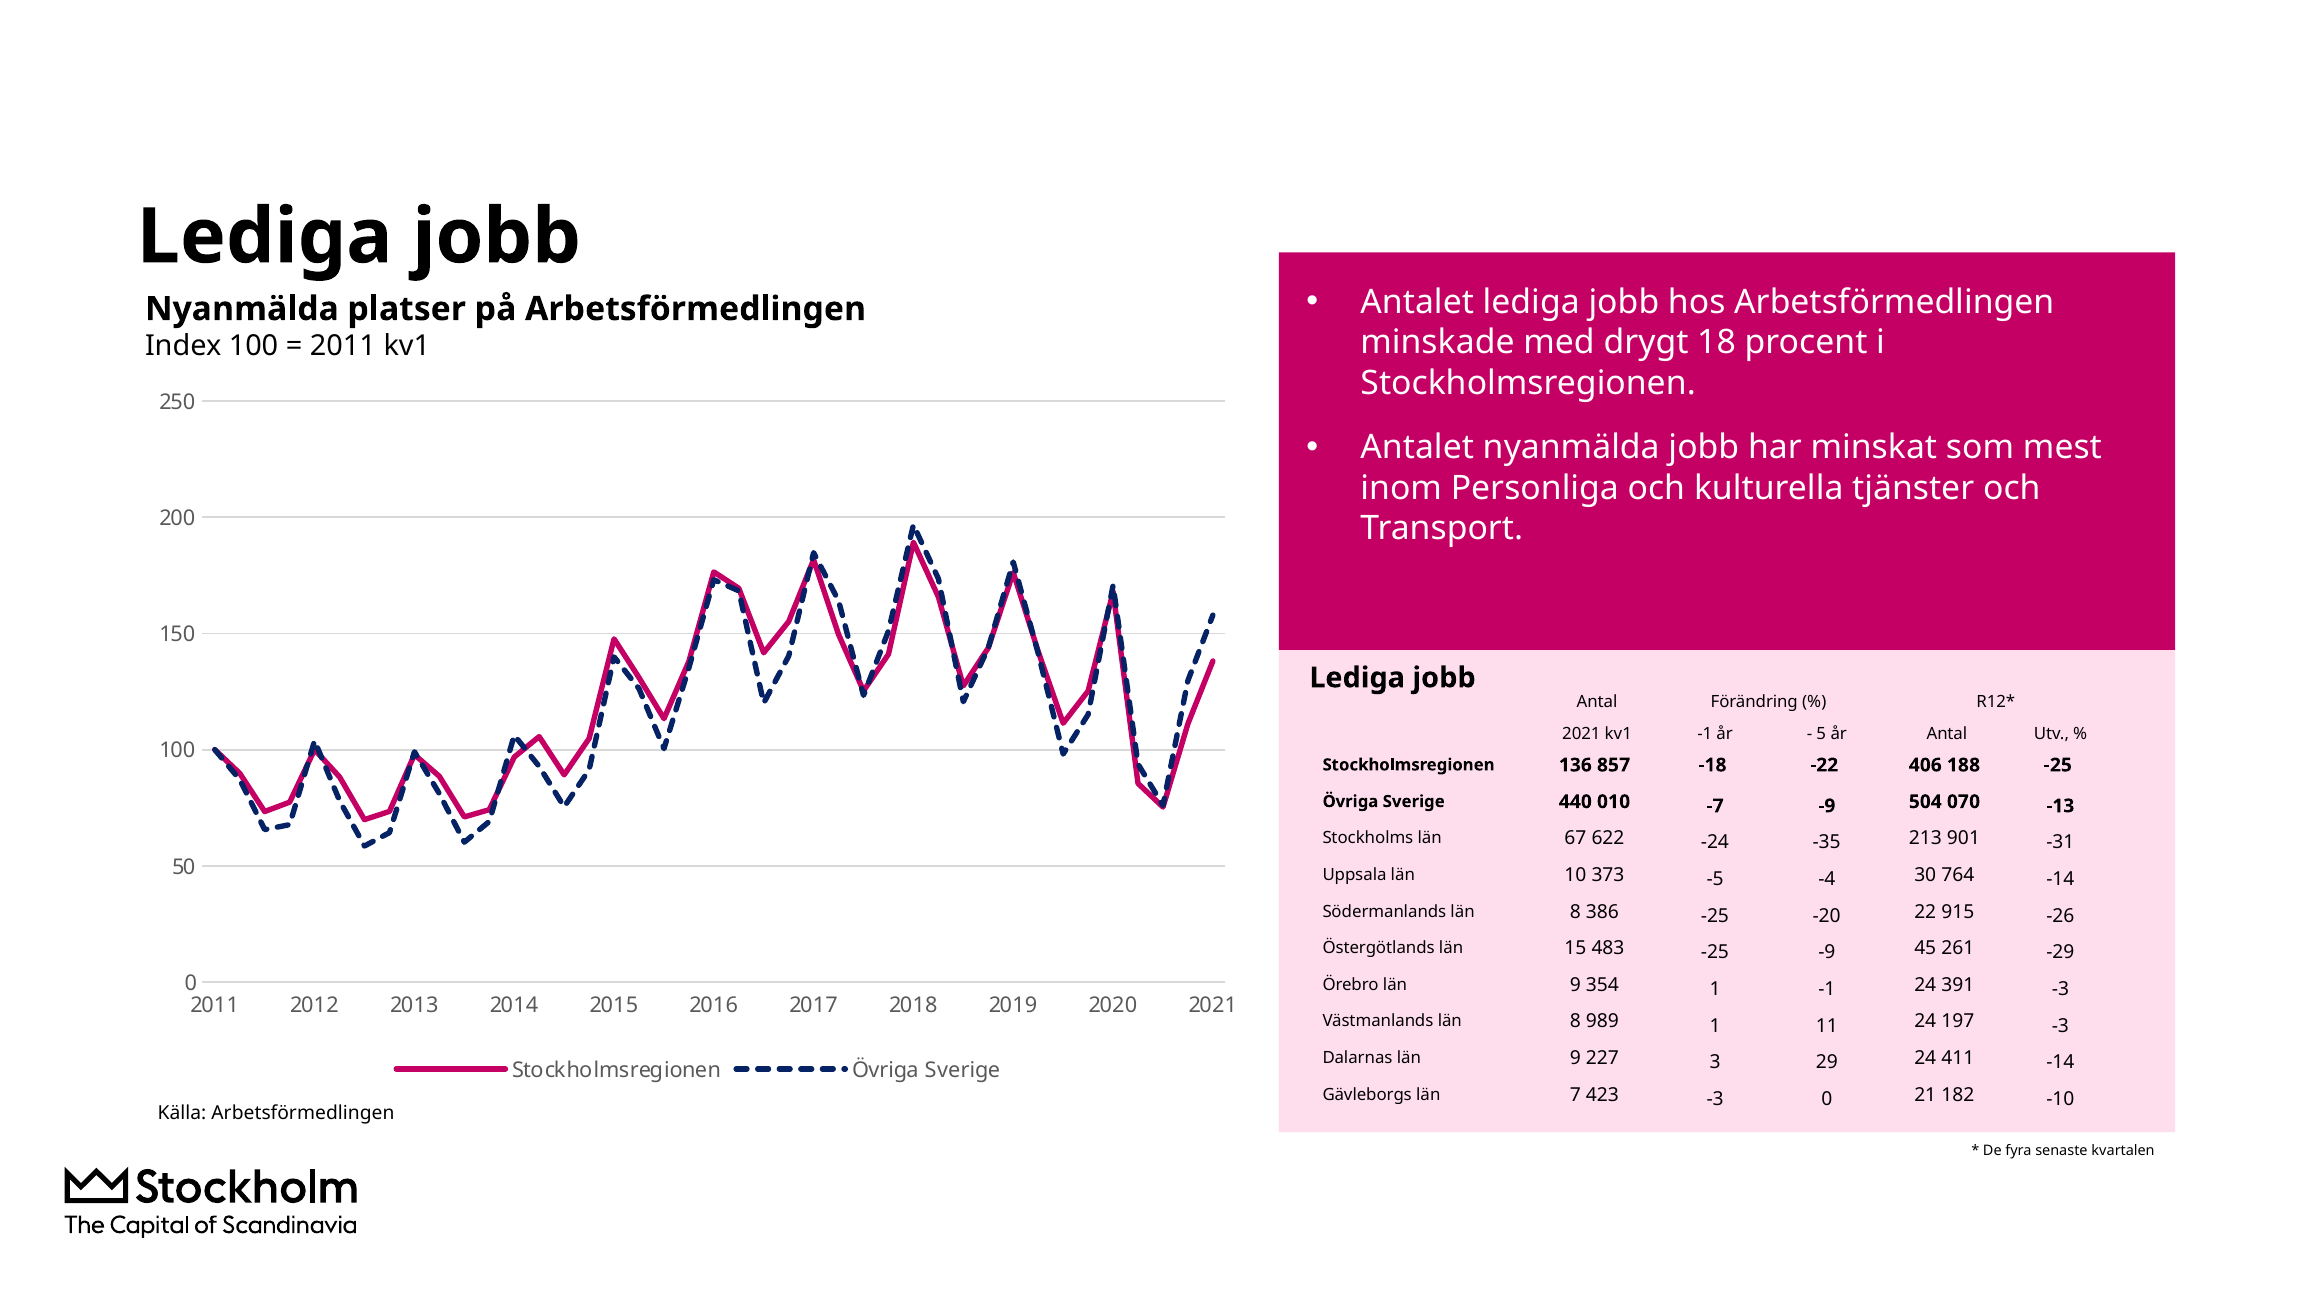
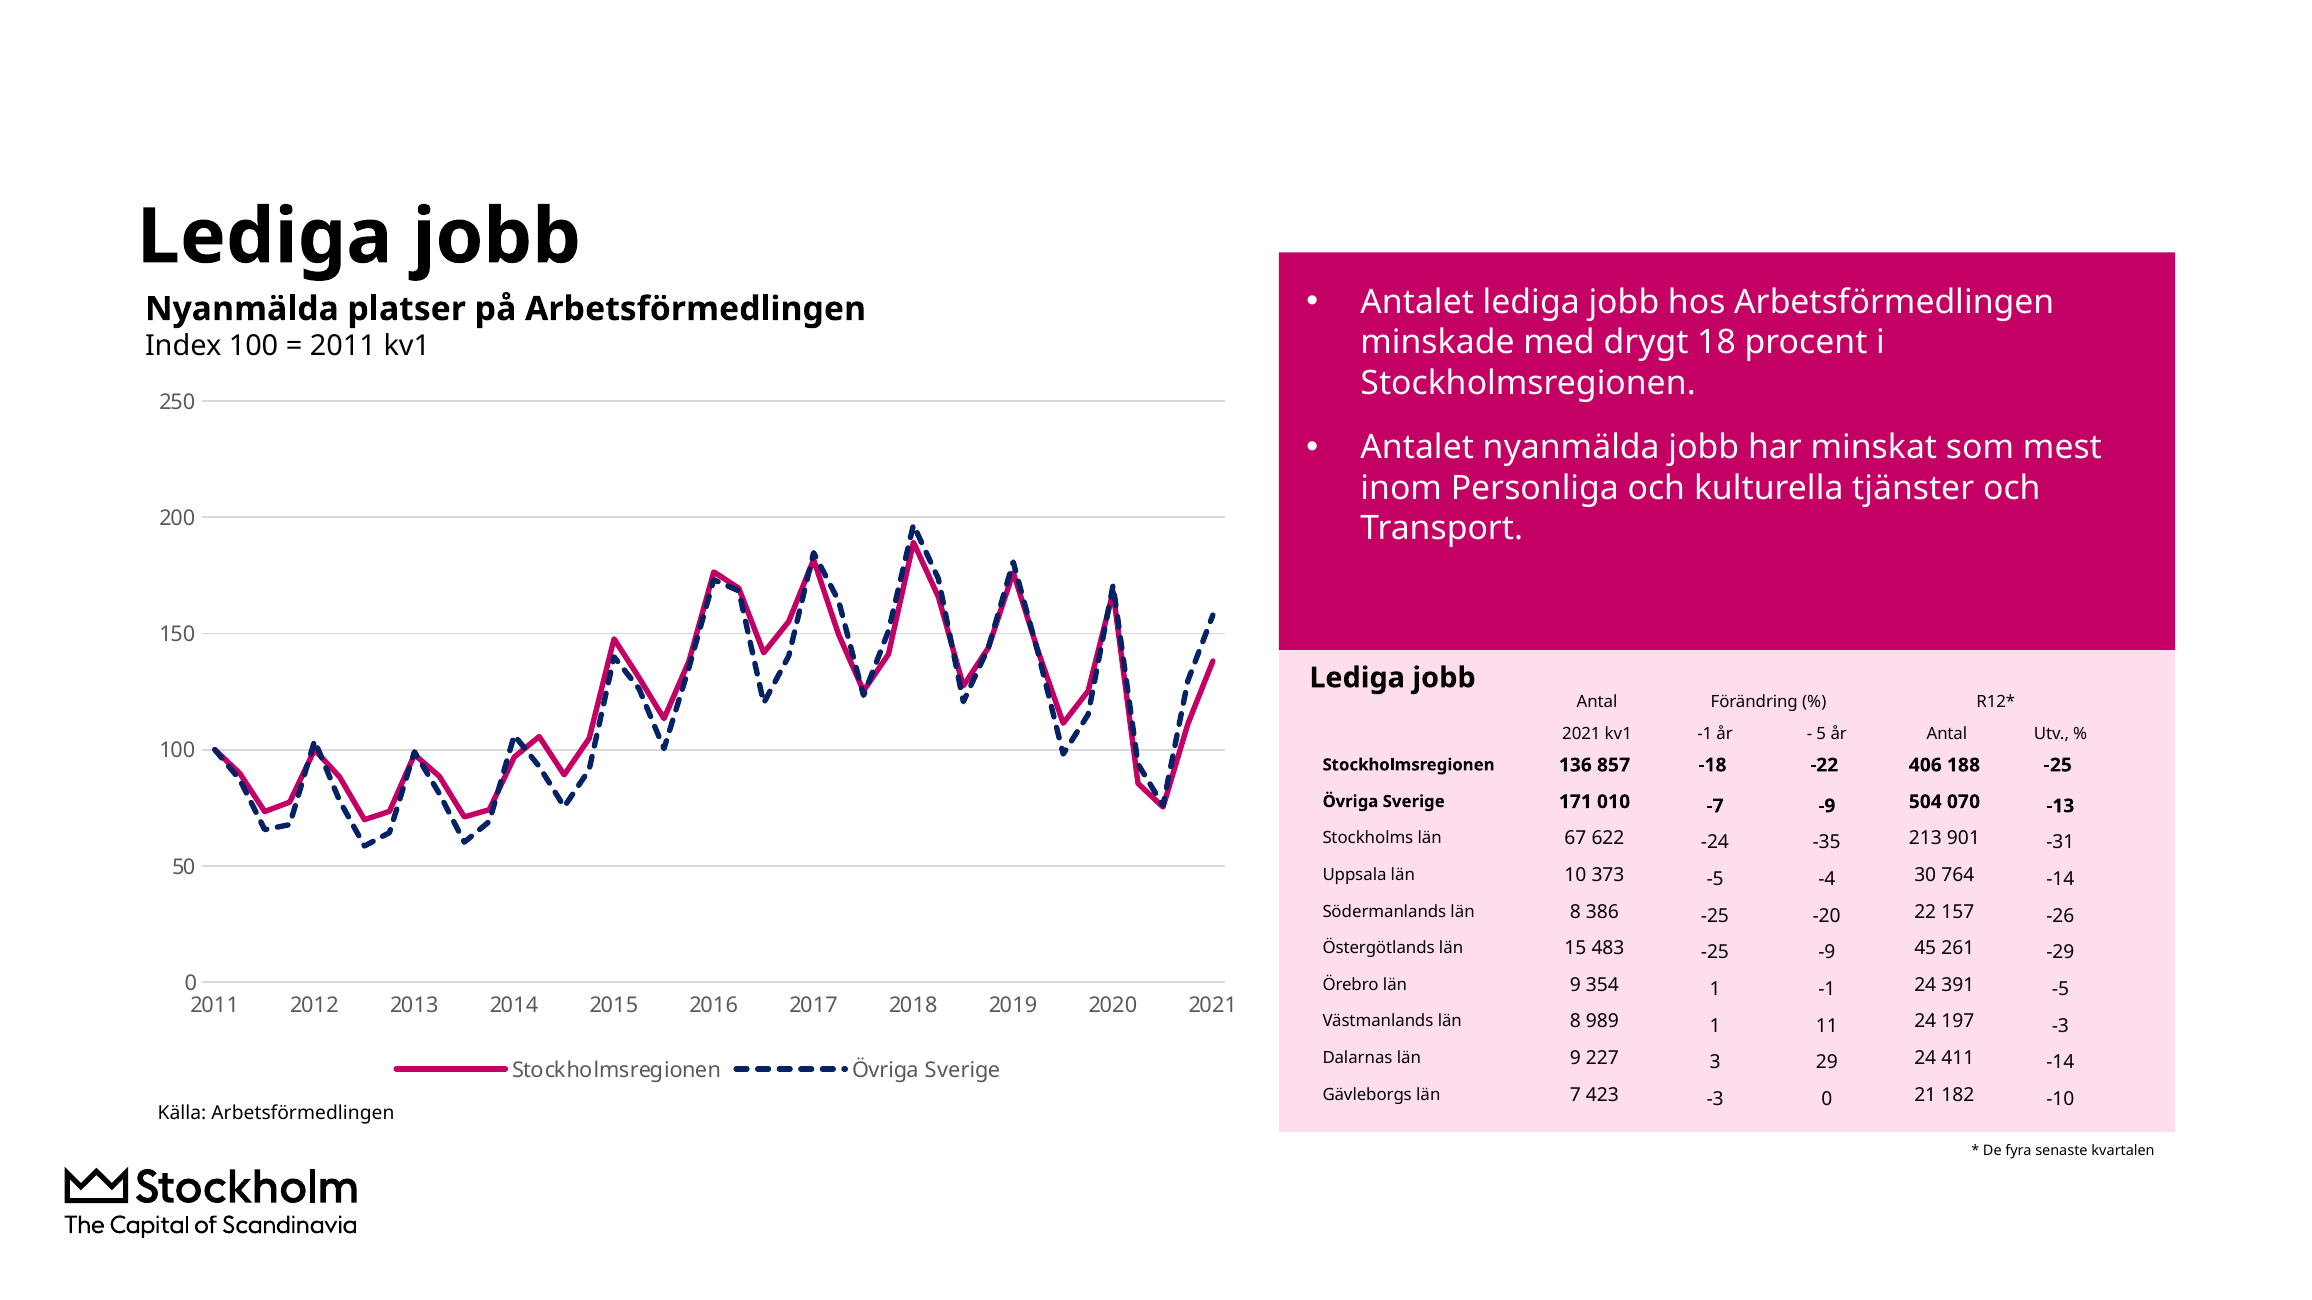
440: 440 -> 171
915: 915 -> 157
391 -3: -3 -> -5
